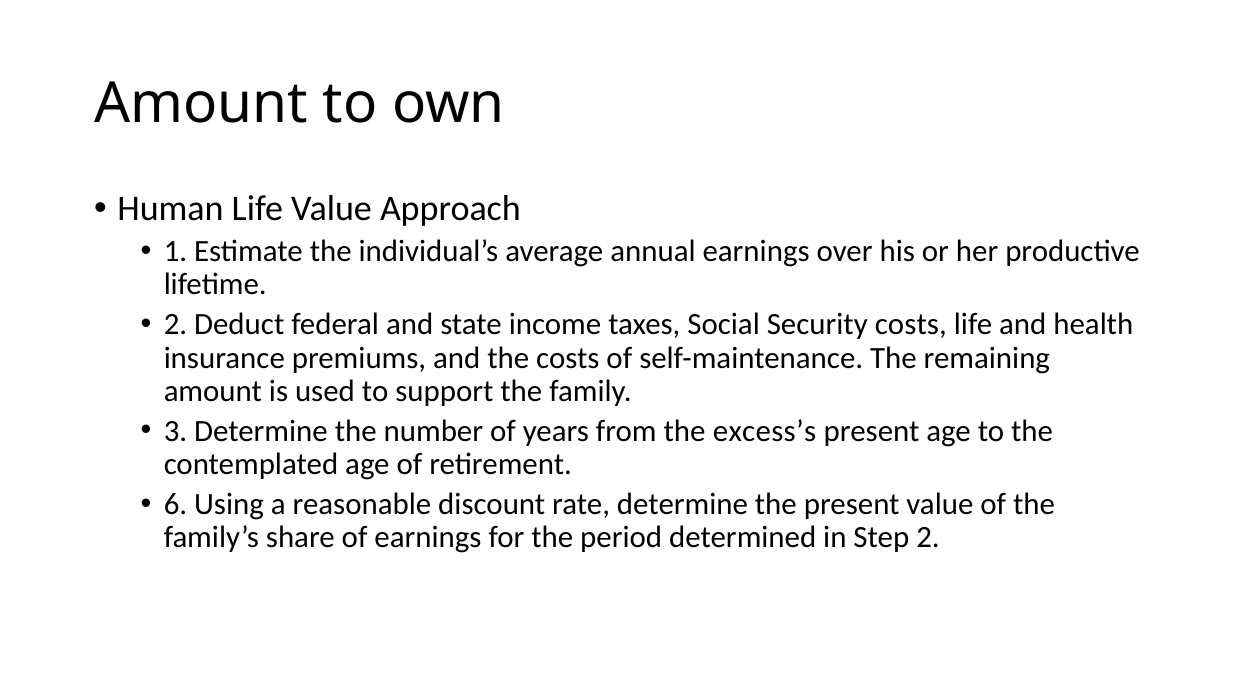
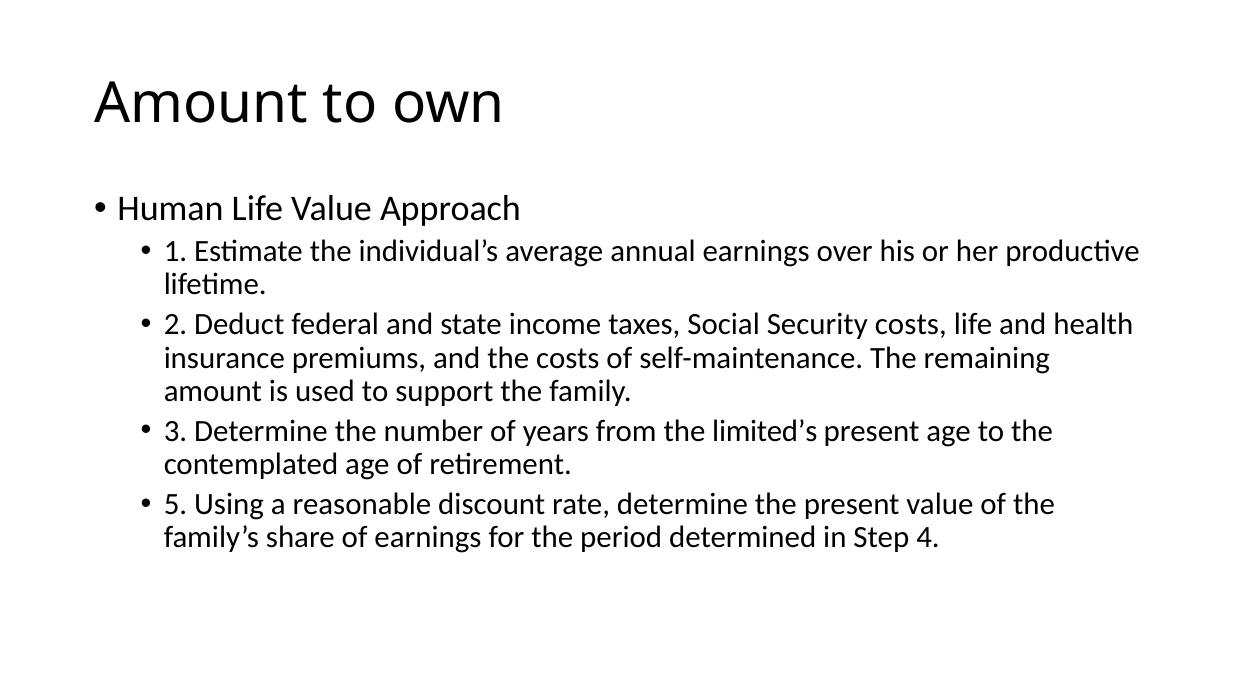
excess’s: excess’s -> limited’s
6: 6 -> 5
Step 2: 2 -> 4
